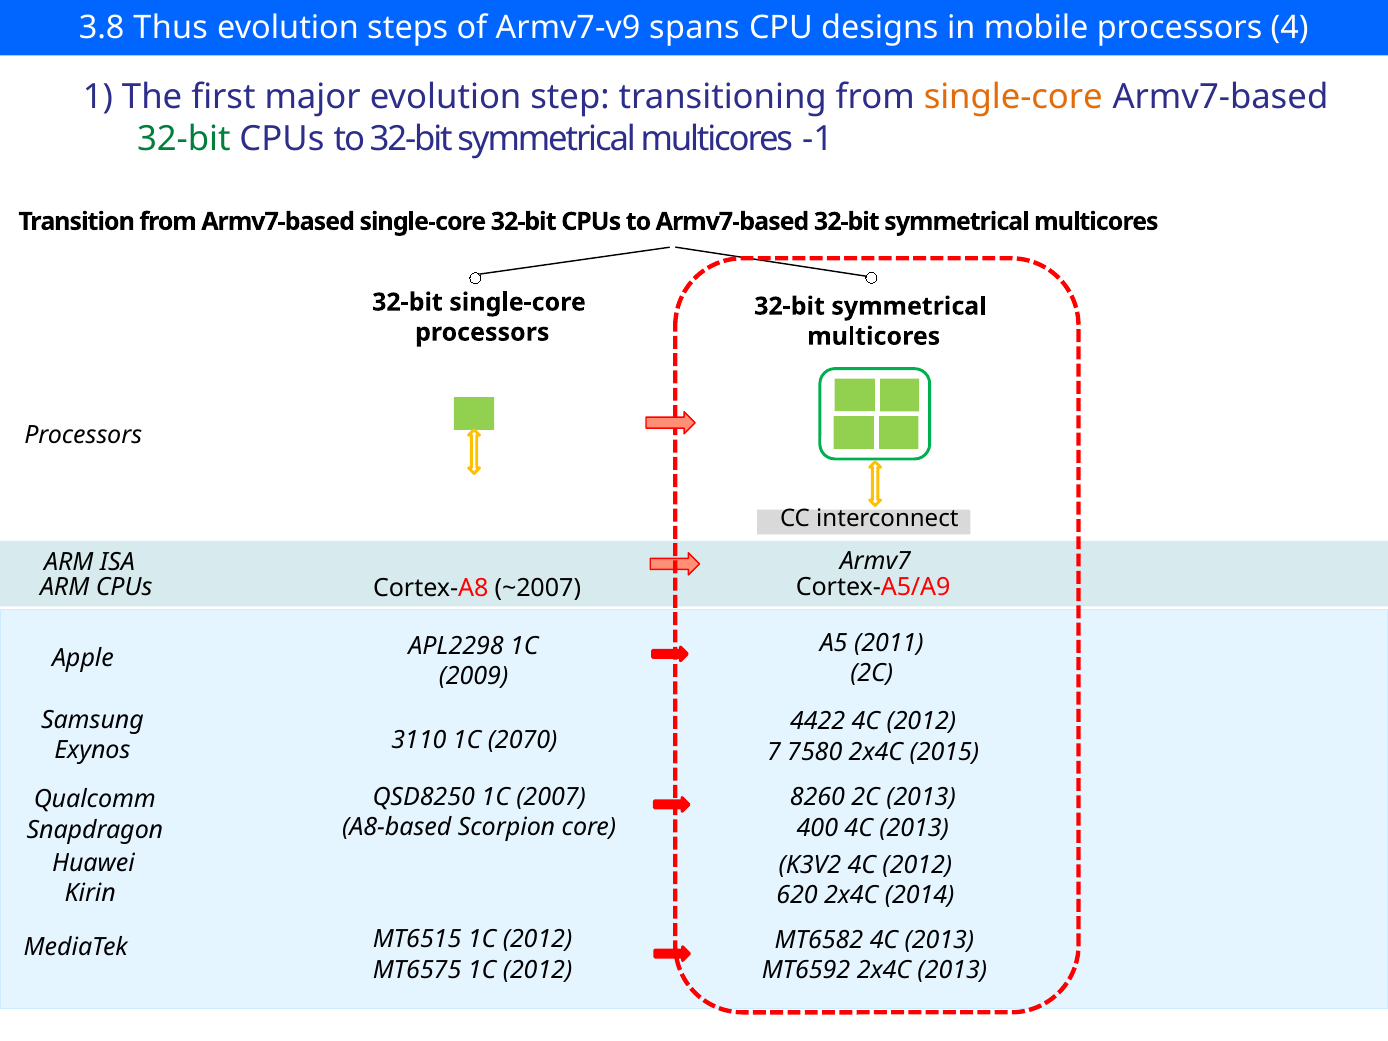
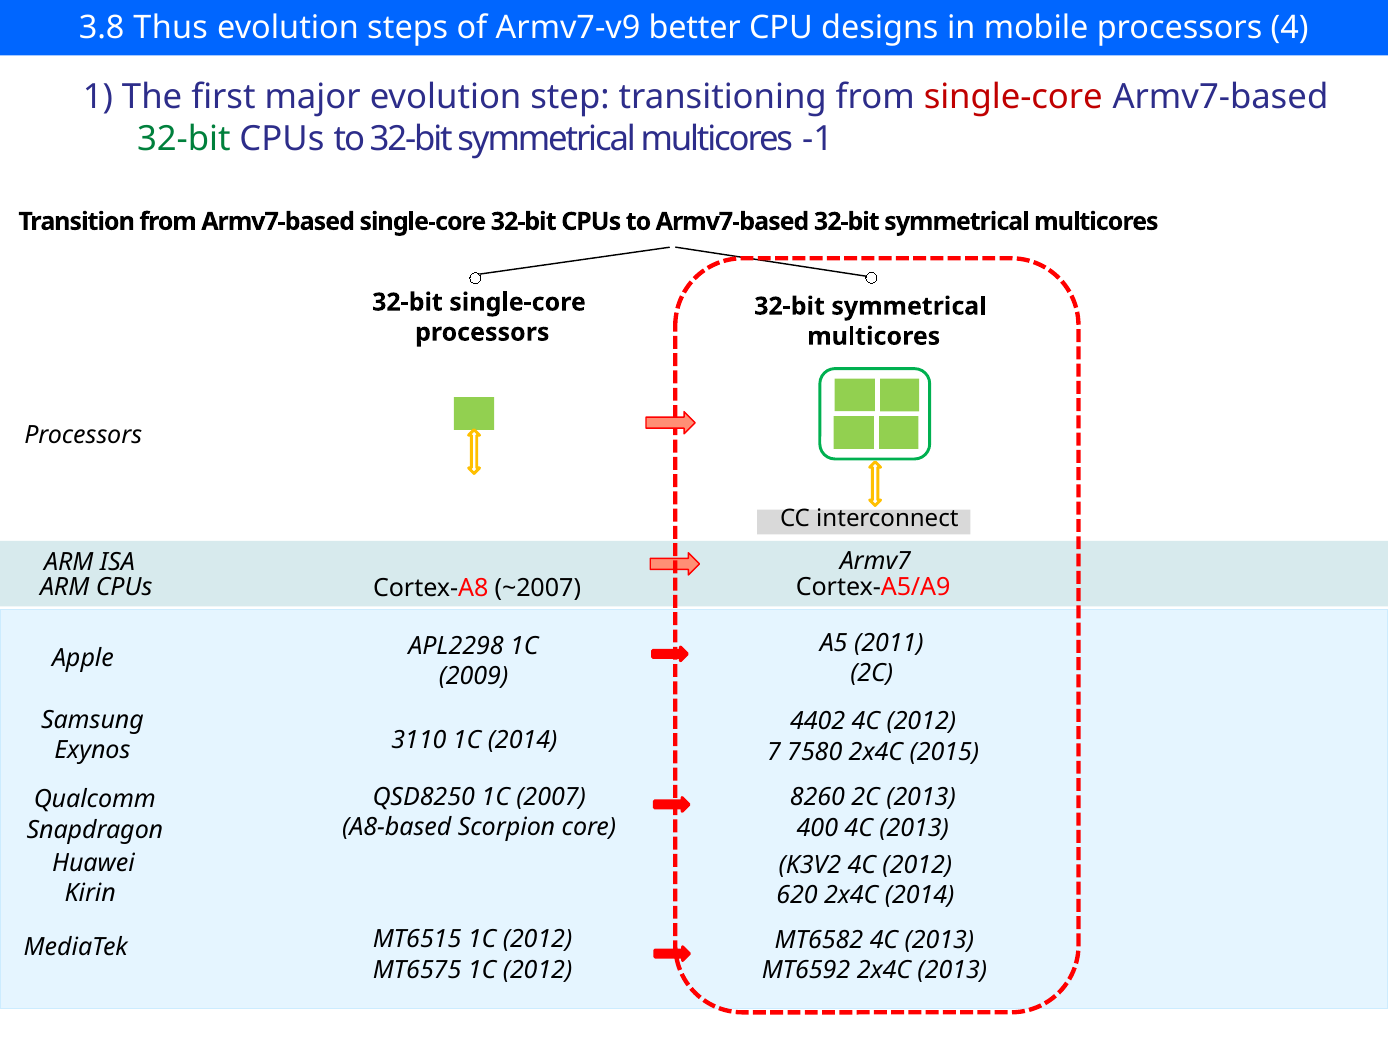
spans: spans -> better
single-core at (1013, 97) colour: orange -> red
4422: 4422 -> 4402
1C 2070: 2070 -> 2014
